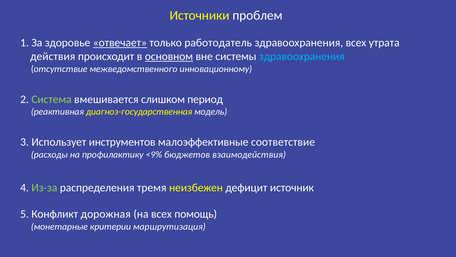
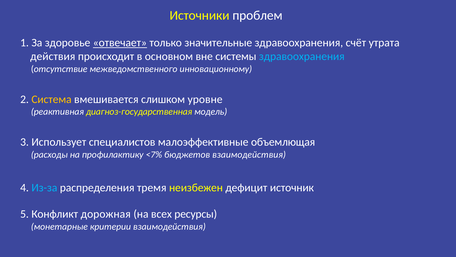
работодатель: работодатель -> значительные
здравоохранения всех: всех -> счёт
основном underline: present -> none
Система colour: light green -> yellow
период: период -> уровне
инструментов: инструментов -> специалистов
соответствие: соответствие -> объемлющая
<9%: <9% -> <7%
Из-за colour: light green -> light blue
помощь: помощь -> ресурсы
критерии маршрутизация: маршрутизация -> взаимодействия
